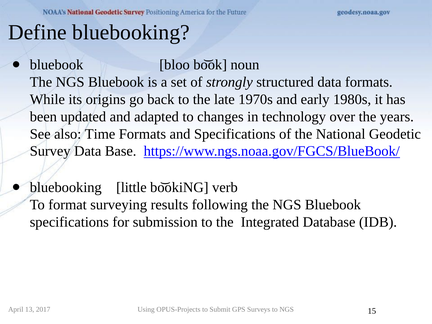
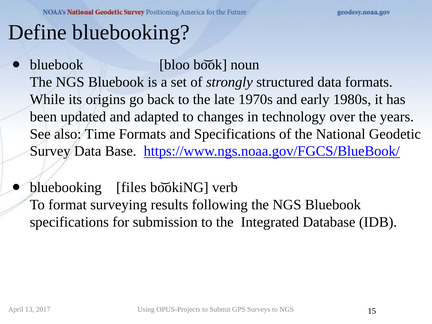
little: little -> files
